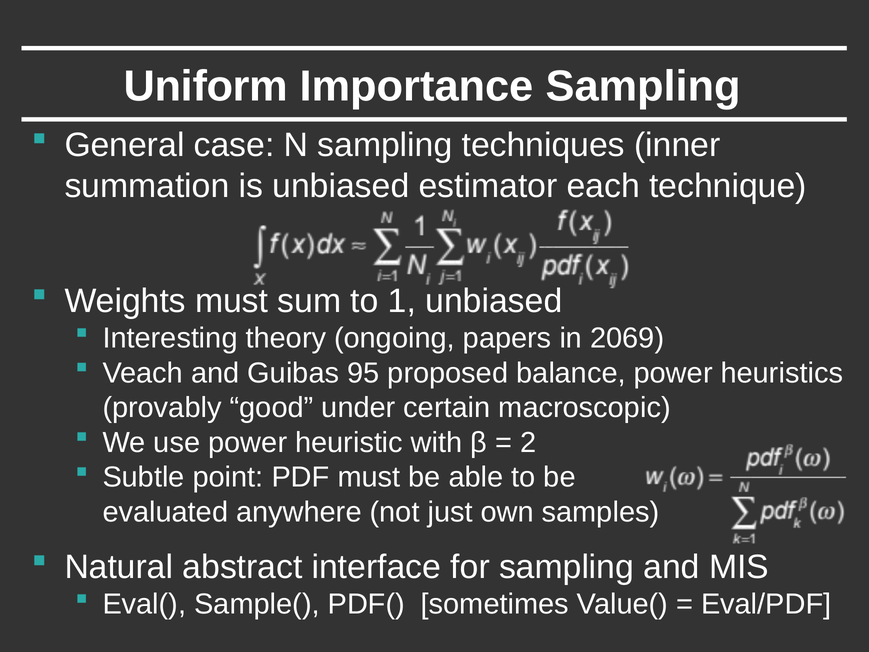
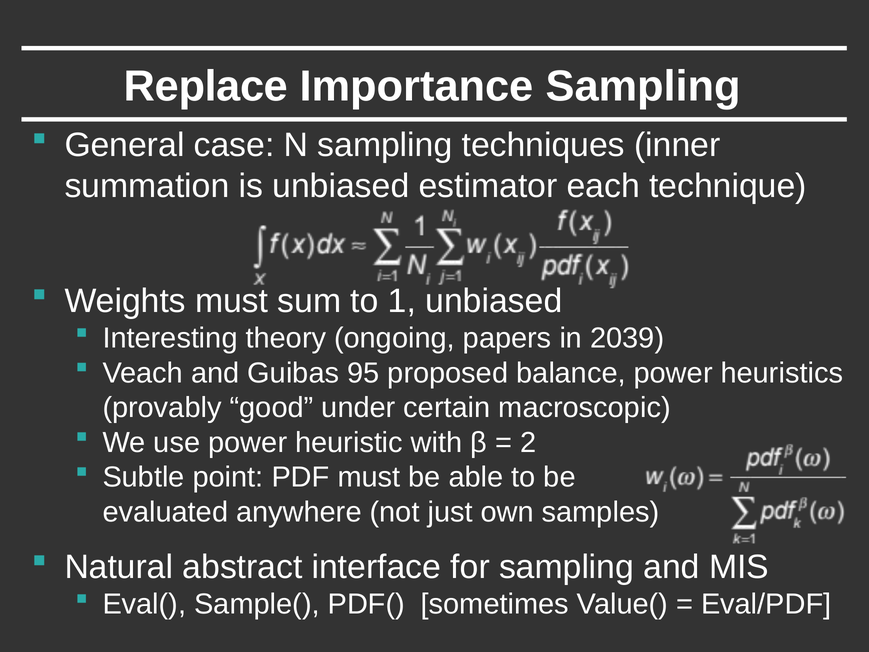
Uniform: Uniform -> Replace
2069: 2069 -> 2039
